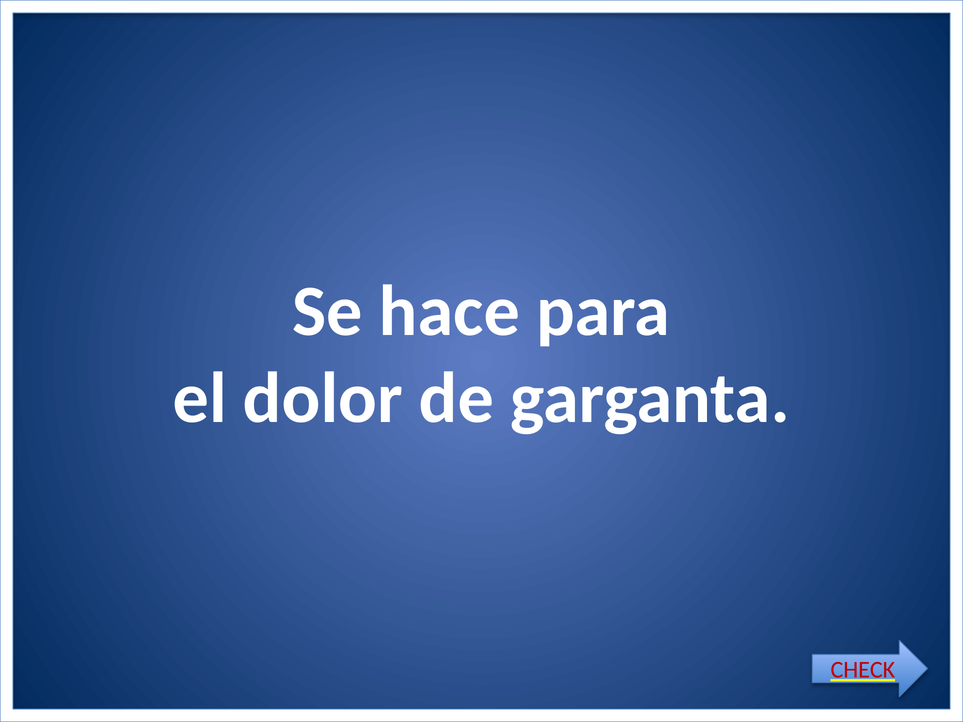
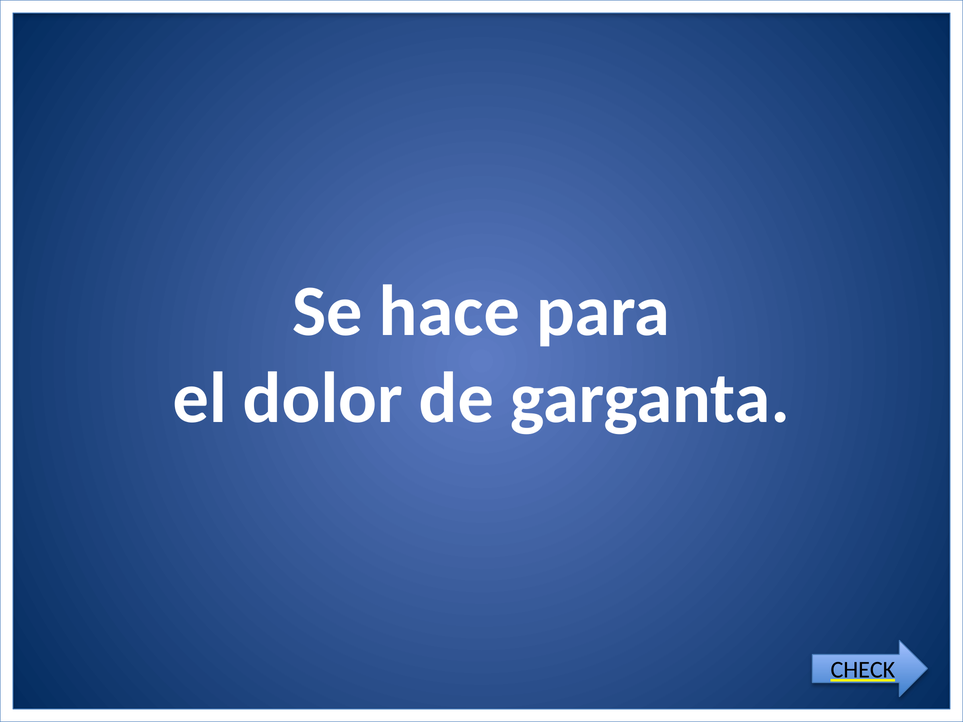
CHECK colour: red -> black
